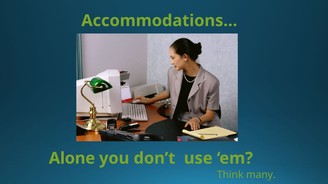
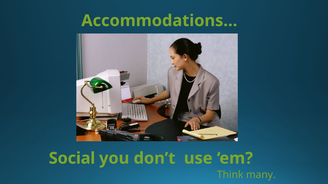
Alone: Alone -> Social
